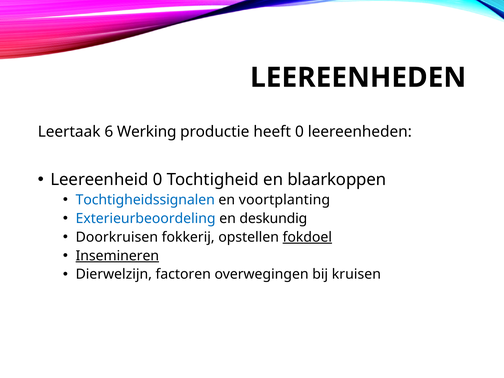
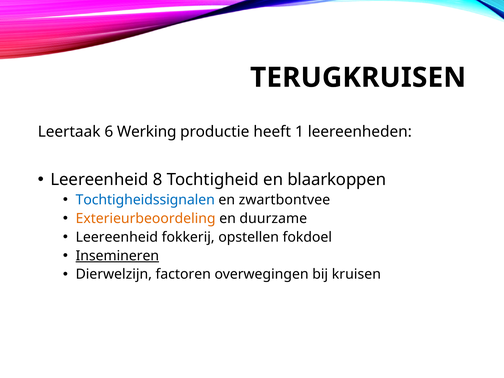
LEEREENHEDEN at (358, 78): LEEREENHEDEN -> TERUGKRUISEN
heeft 0: 0 -> 1
Leereenheid 0: 0 -> 8
voortplanting: voortplanting -> zwartbontvee
Exterieurbeoordeling colour: blue -> orange
deskundig: deskundig -> duurzame
Doorkruisen at (117, 237): Doorkruisen -> Leereenheid
fokdoel underline: present -> none
